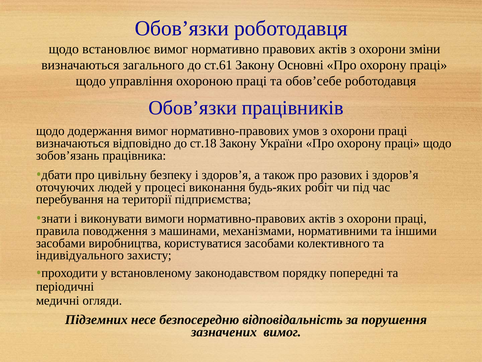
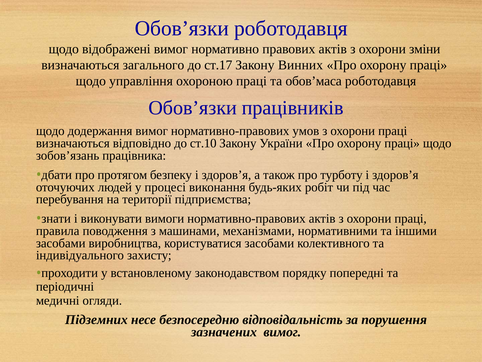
встановлює: встановлює -> відображені
ст.61: ст.61 -> ст.17
Основні: Основні -> Винних
обов’себе: обов’себе -> обов’маса
ст.18: ст.18 -> ст.10
цивільну: цивільну -> протягом
разових: разових -> турботу
